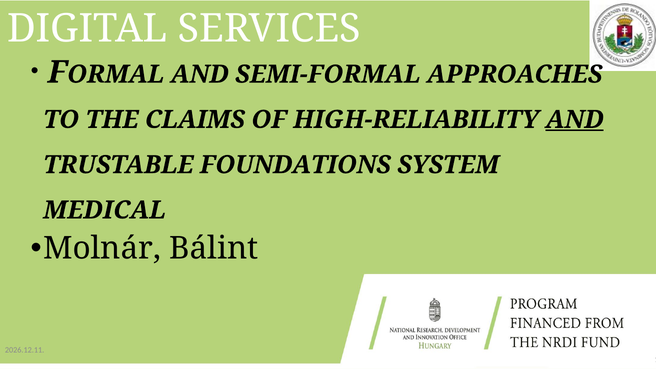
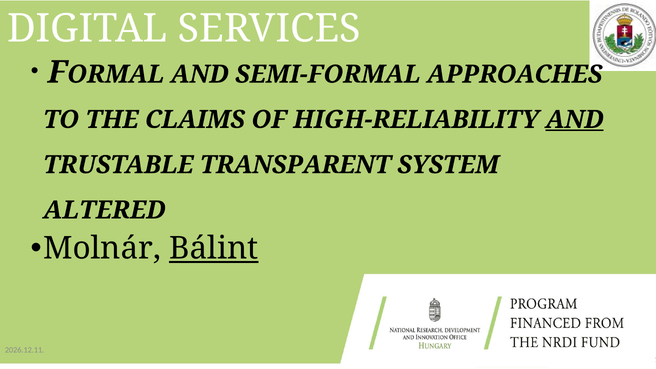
FOUNDATIONS: FOUNDATIONS -> TRANSPARENT
MEDICAL: MEDICAL -> ALTERED
Bálint underline: none -> present
